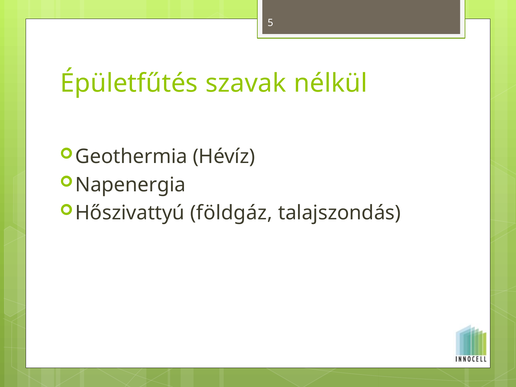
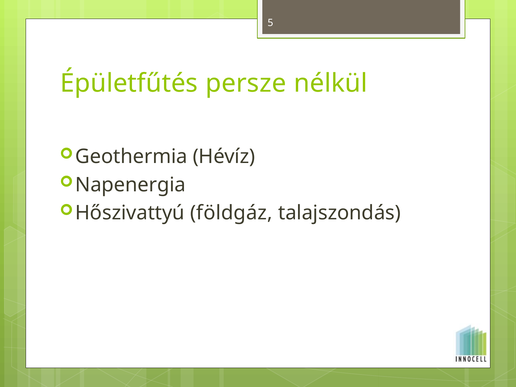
szavak: szavak -> persze
